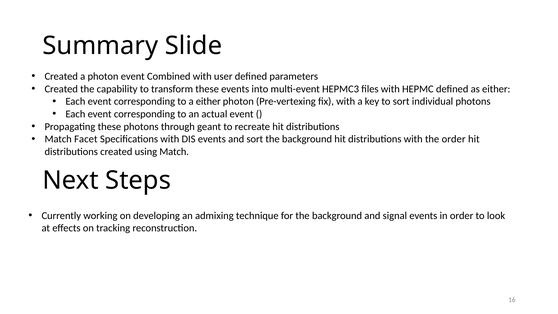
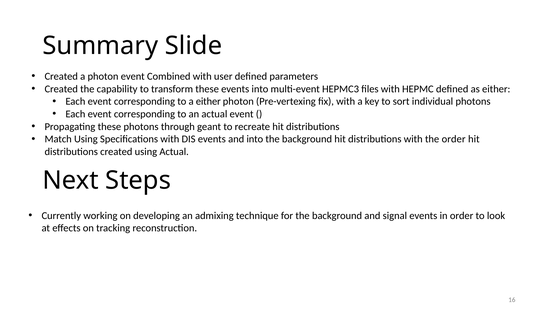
Match Facet: Facet -> Using
and sort: sort -> into
using Match: Match -> Actual
